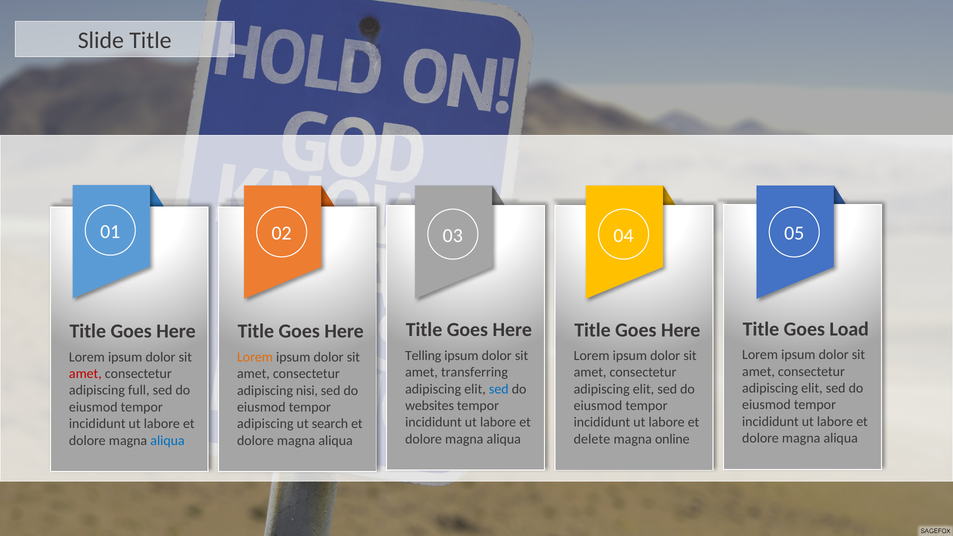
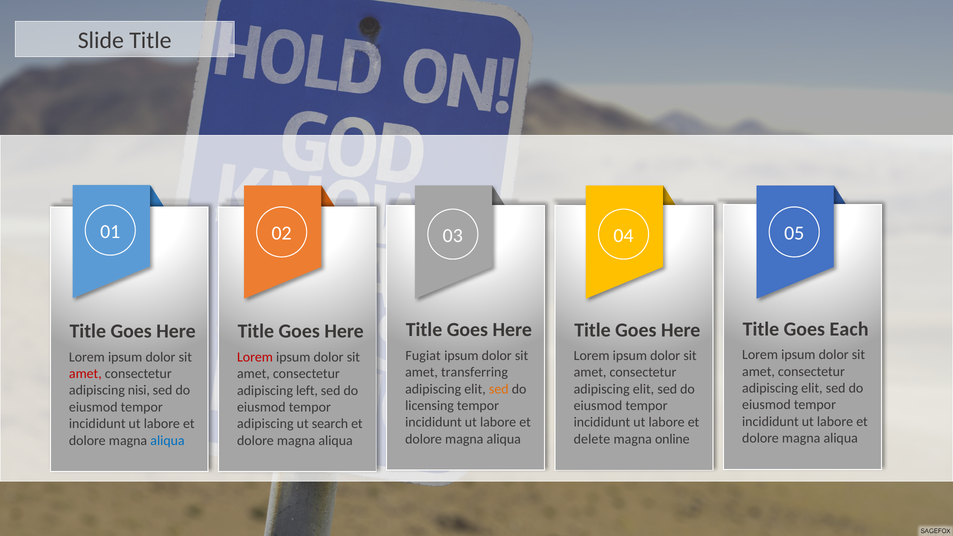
Load: Load -> Each
Telling: Telling -> Fugiat
Lorem at (255, 357) colour: orange -> red
sed at (499, 389) colour: blue -> orange
full: full -> nisi
nisi: nisi -> left
websites: websites -> licensing
